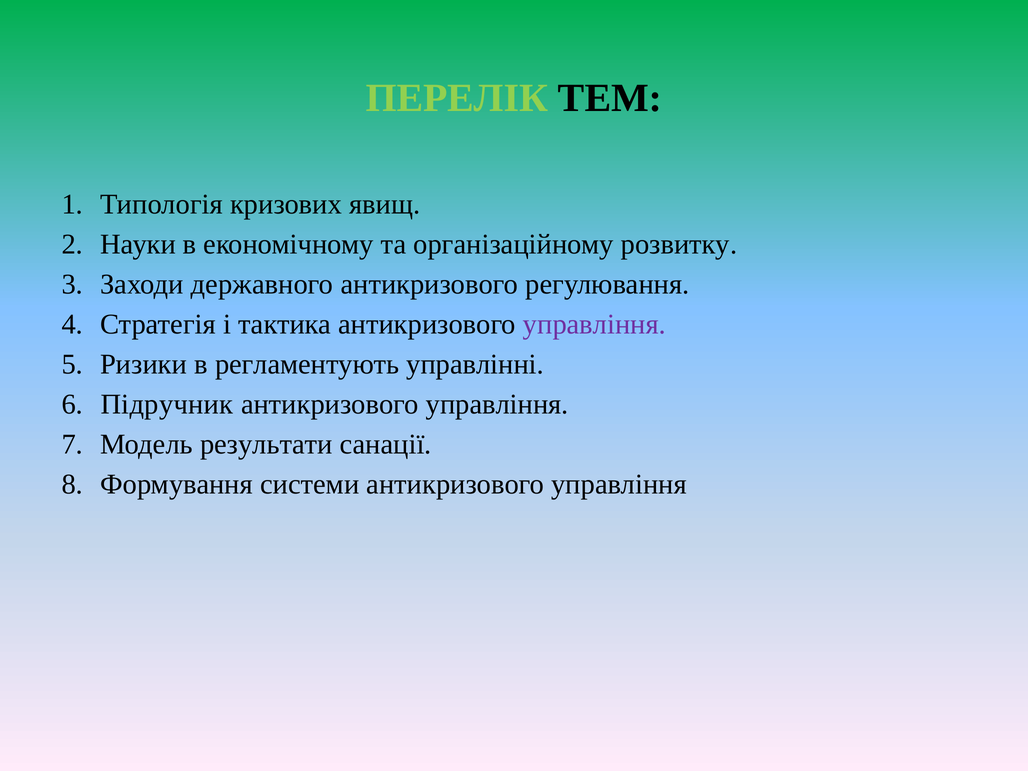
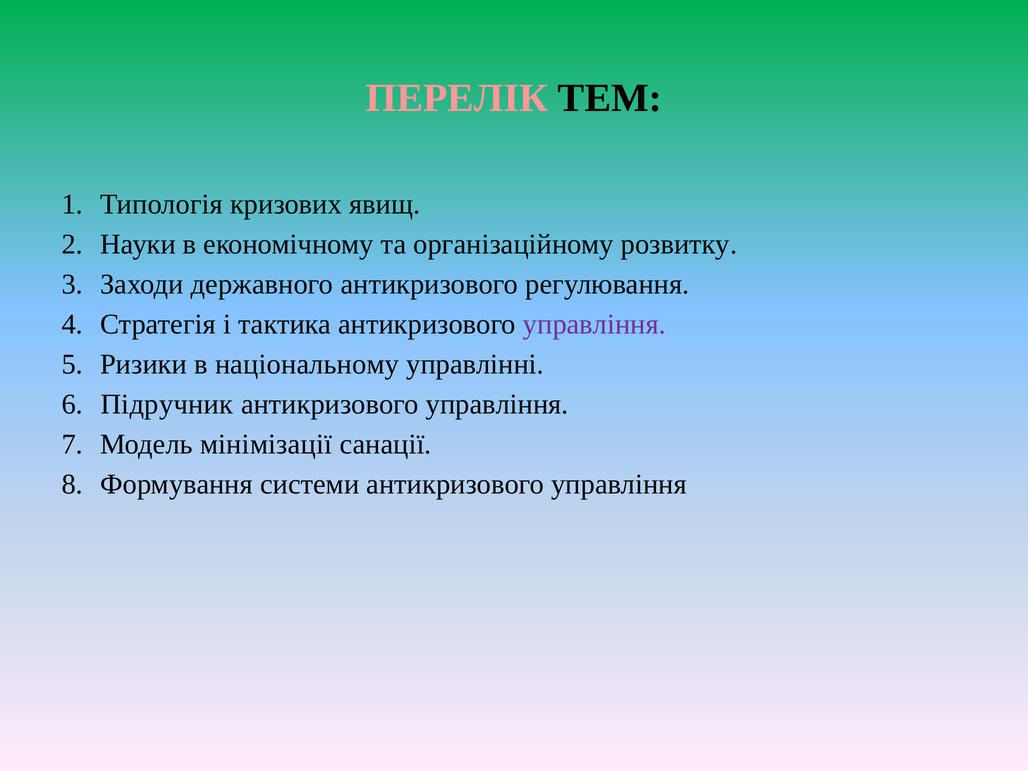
ПЕРЕЛІК colour: light green -> pink
регламентують: регламентують -> національному
результати: результати -> мінімізації
